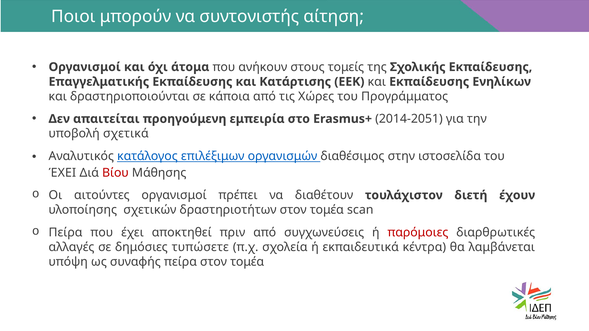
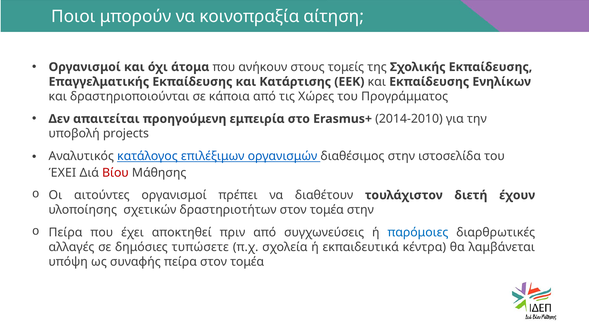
συντονιστής: συντονιστής -> κοινοπραξία
2014-2051: 2014-2051 -> 2014-2010
σχετικά: σχετικά -> projects
τομέα scan: scan -> στην
παρόμοιες colour: red -> blue
